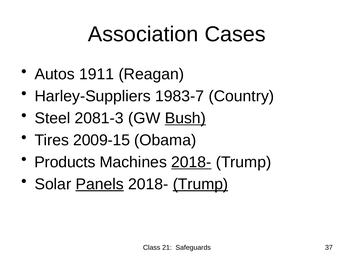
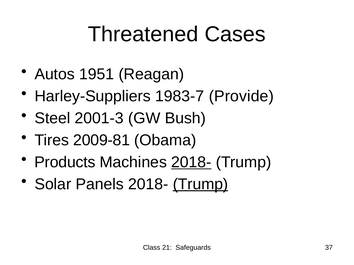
Association: Association -> Threatened
1911: 1911 -> 1951
Country: Country -> Provide
2081-3: 2081-3 -> 2001-3
Bush underline: present -> none
2009-15: 2009-15 -> 2009-81
Panels underline: present -> none
